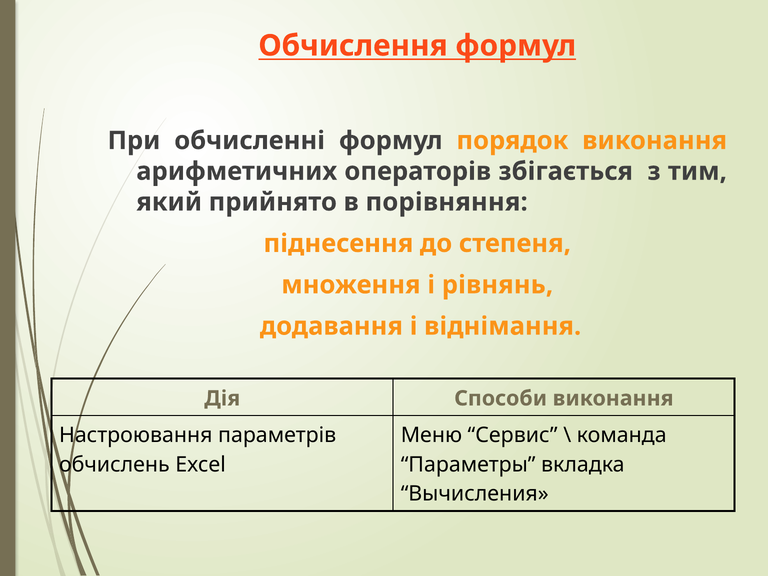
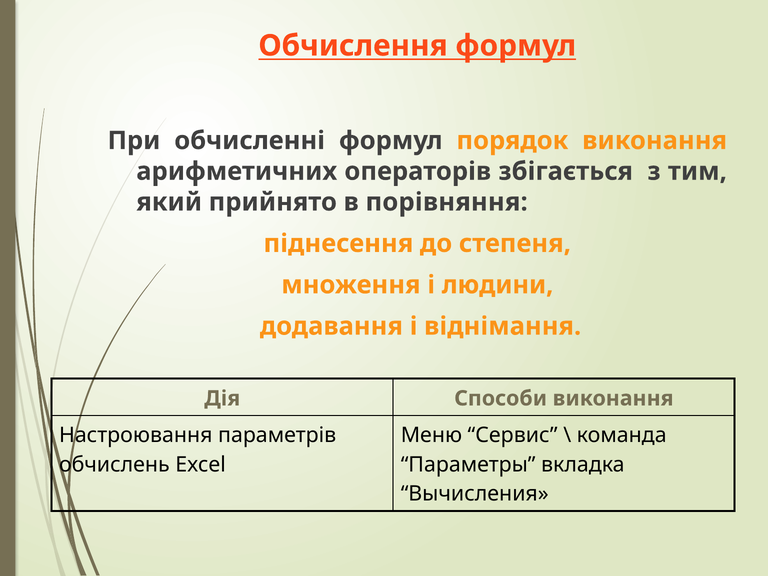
рівнянь: рівнянь -> людини
